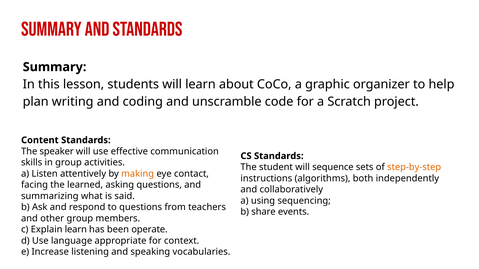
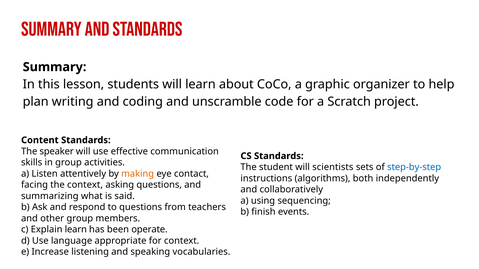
sequence: sequence -> scientists
step-by-step colour: orange -> blue
the learned: learned -> context
share: share -> finish
